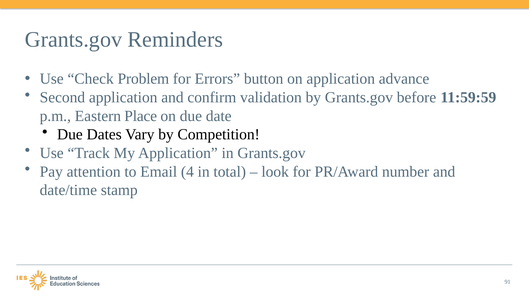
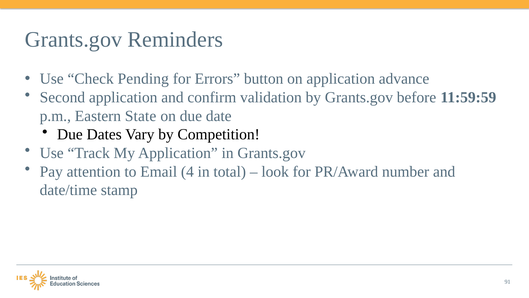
Problem: Problem -> Pending
Place: Place -> State
